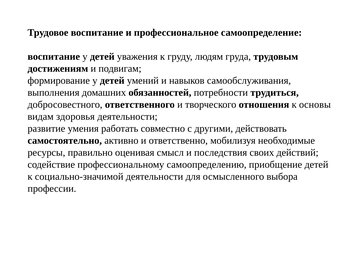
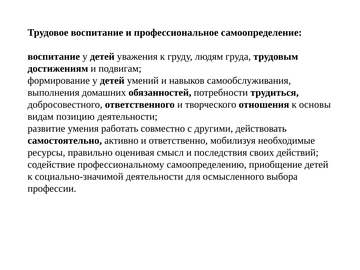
здоровья: здоровья -> позицию
